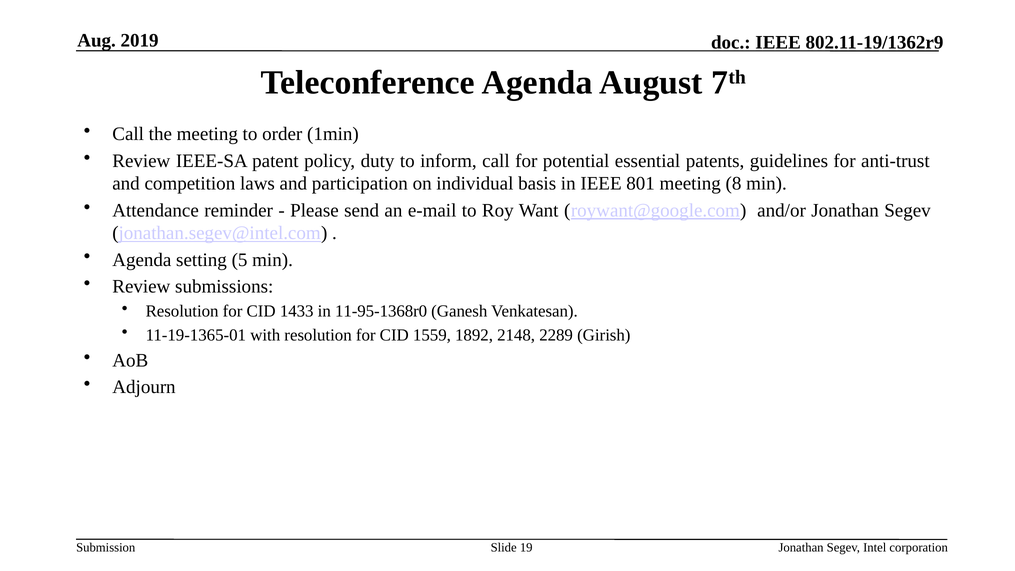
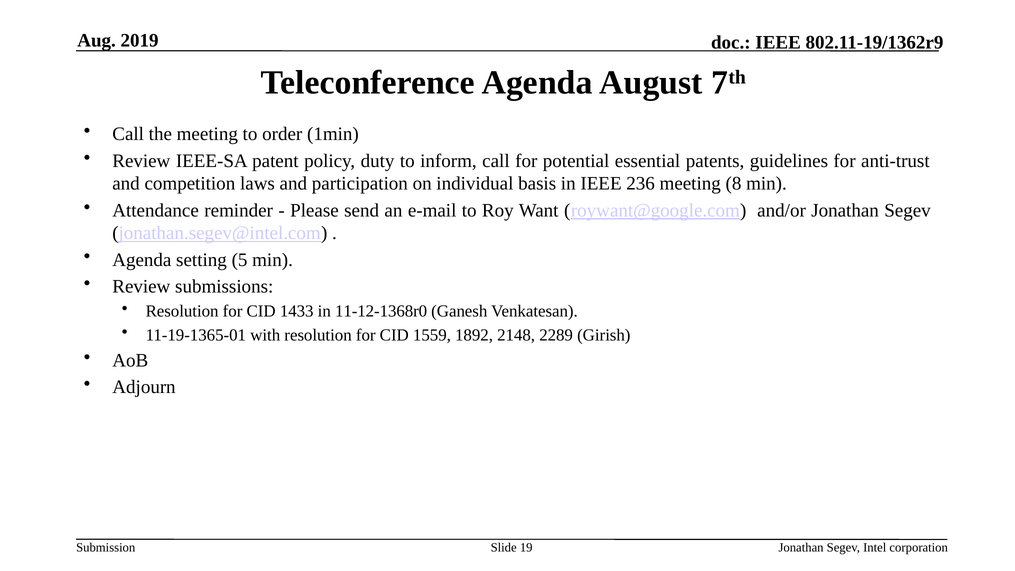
801: 801 -> 236
11-95-1368r0: 11-95-1368r0 -> 11-12-1368r0
